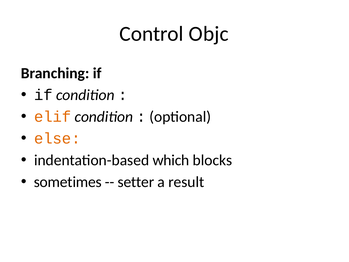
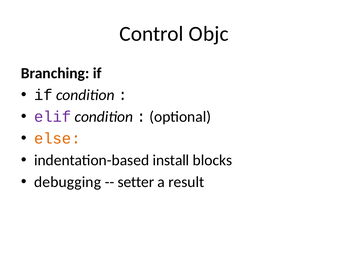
elif colour: orange -> purple
which: which -> install
sometimes: sometimes -> debugging
